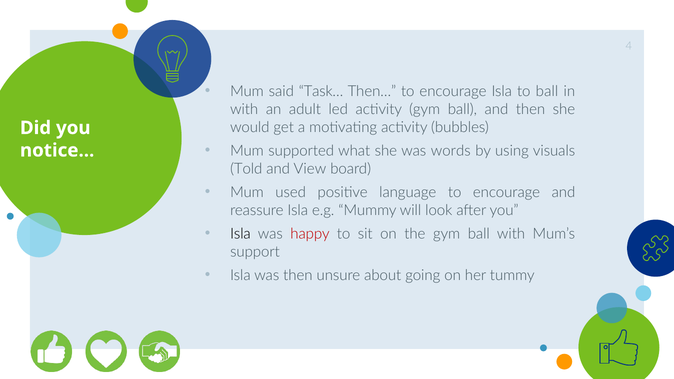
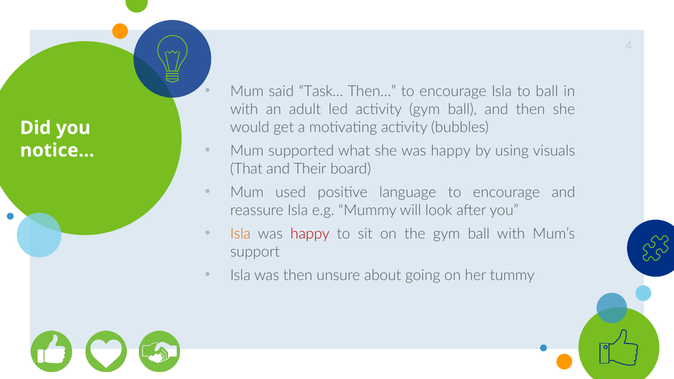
she was words: words -> happy
Told: Told -> That
View: View -> Their
Isla at (240, 234) colour: black -> orange
